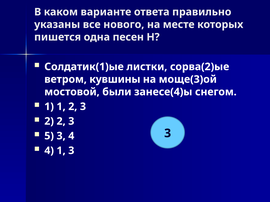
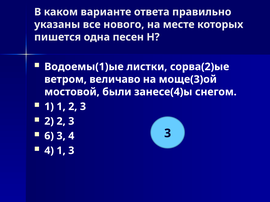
Солдатик(1)ые: Солдатик(1)ые -> Водоемы(1)ые
кувшины: кувшины -> величаво
5: 5 -> 6
